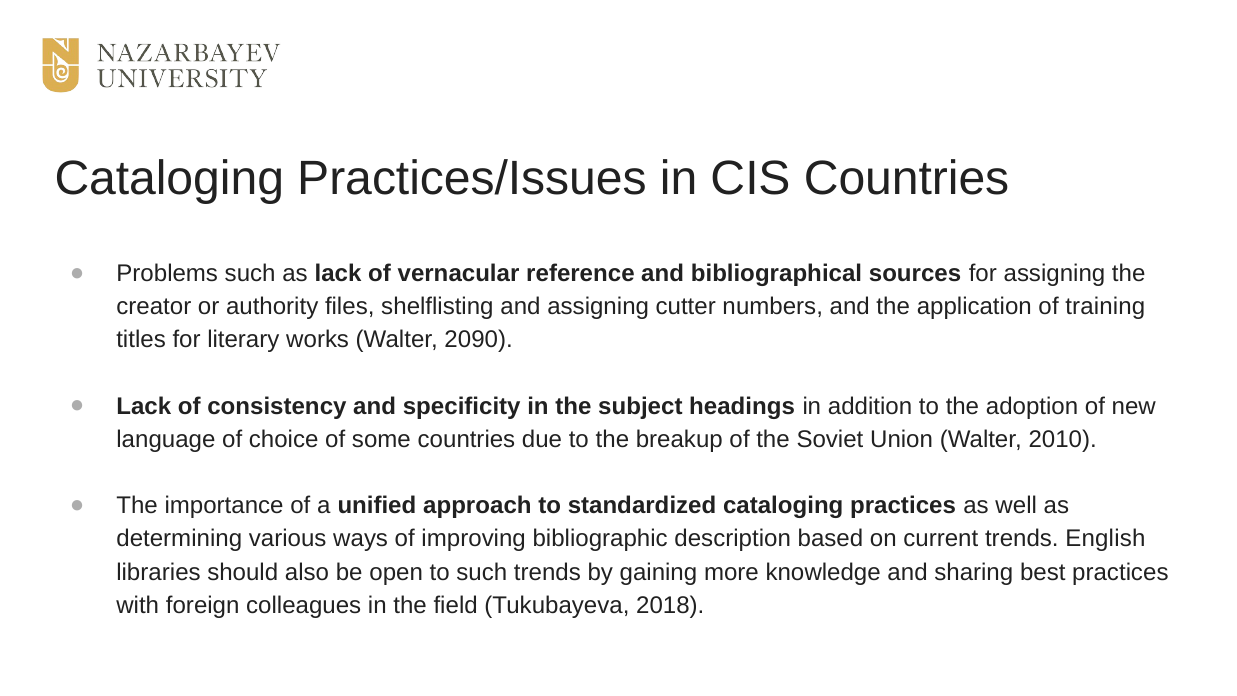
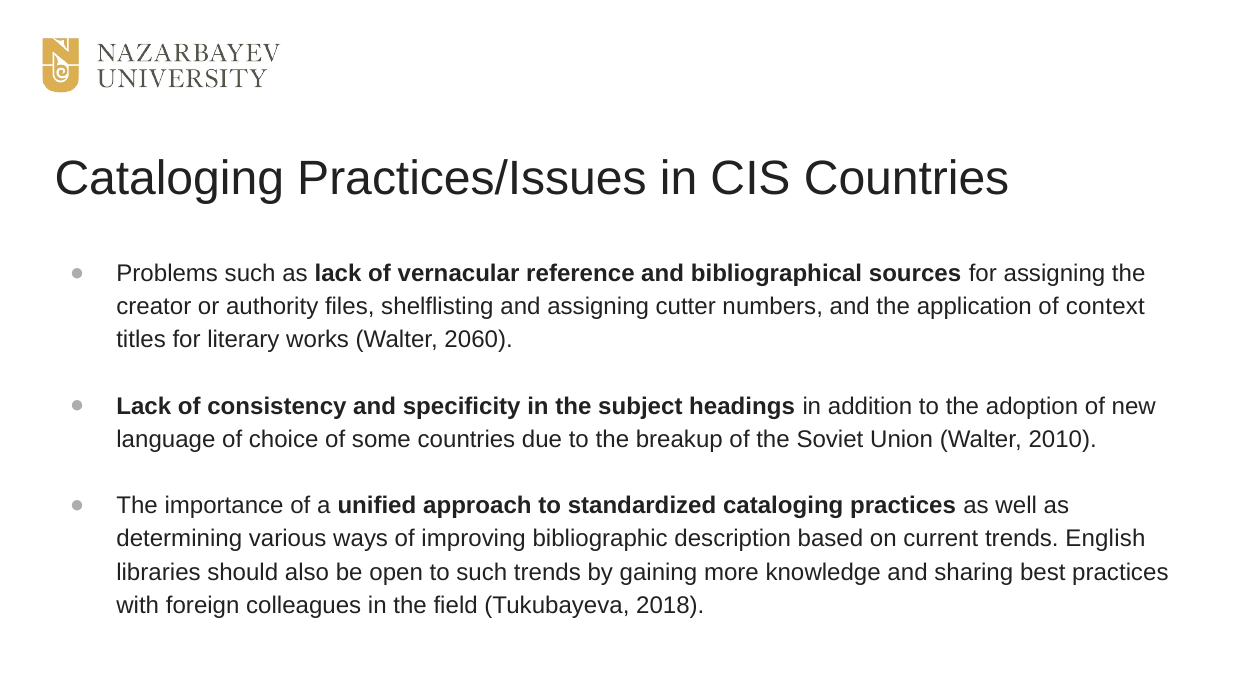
training: training -> context
2090: 2090 -> 2060
